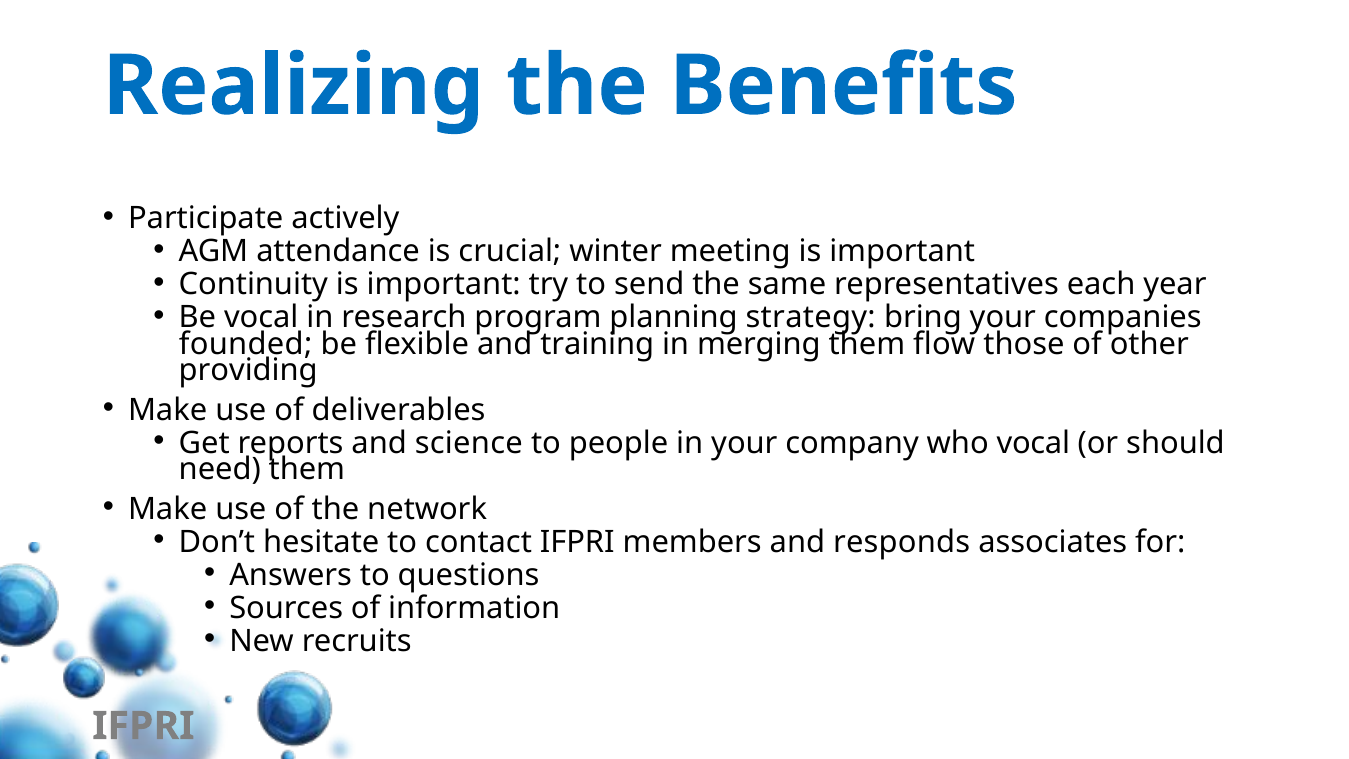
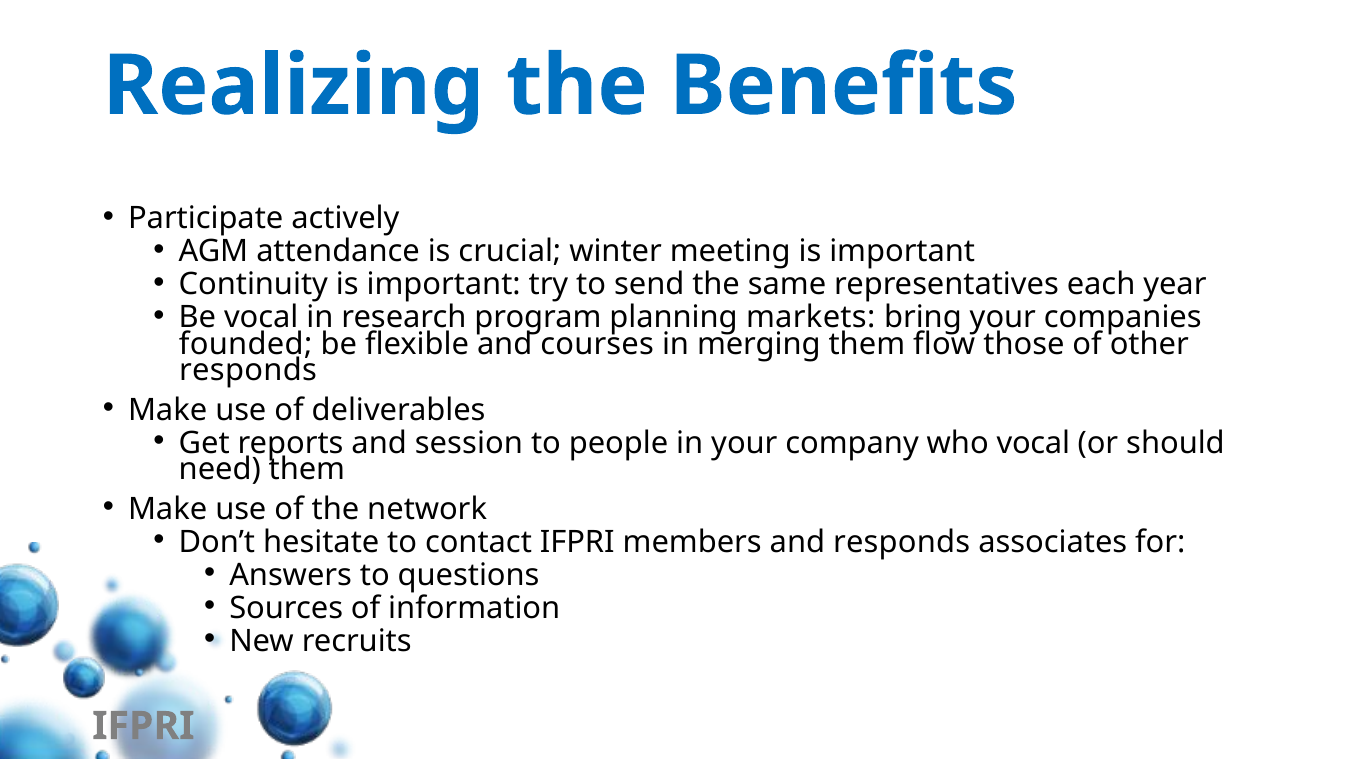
strategy: strategy -> markets
training: training -> courses
providing at (248, 371): providing -> responds
science: science -> session
